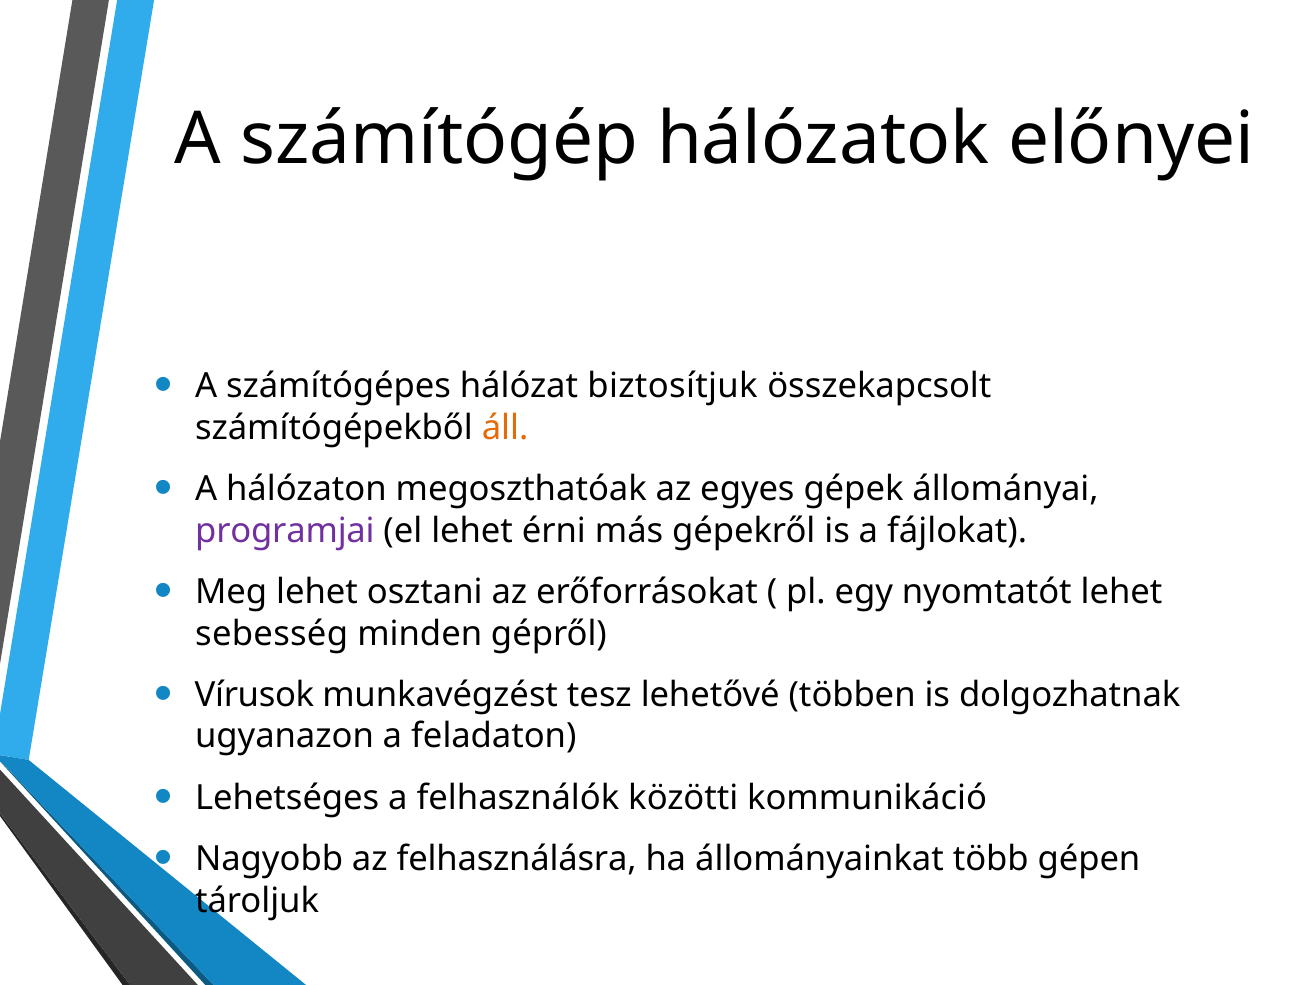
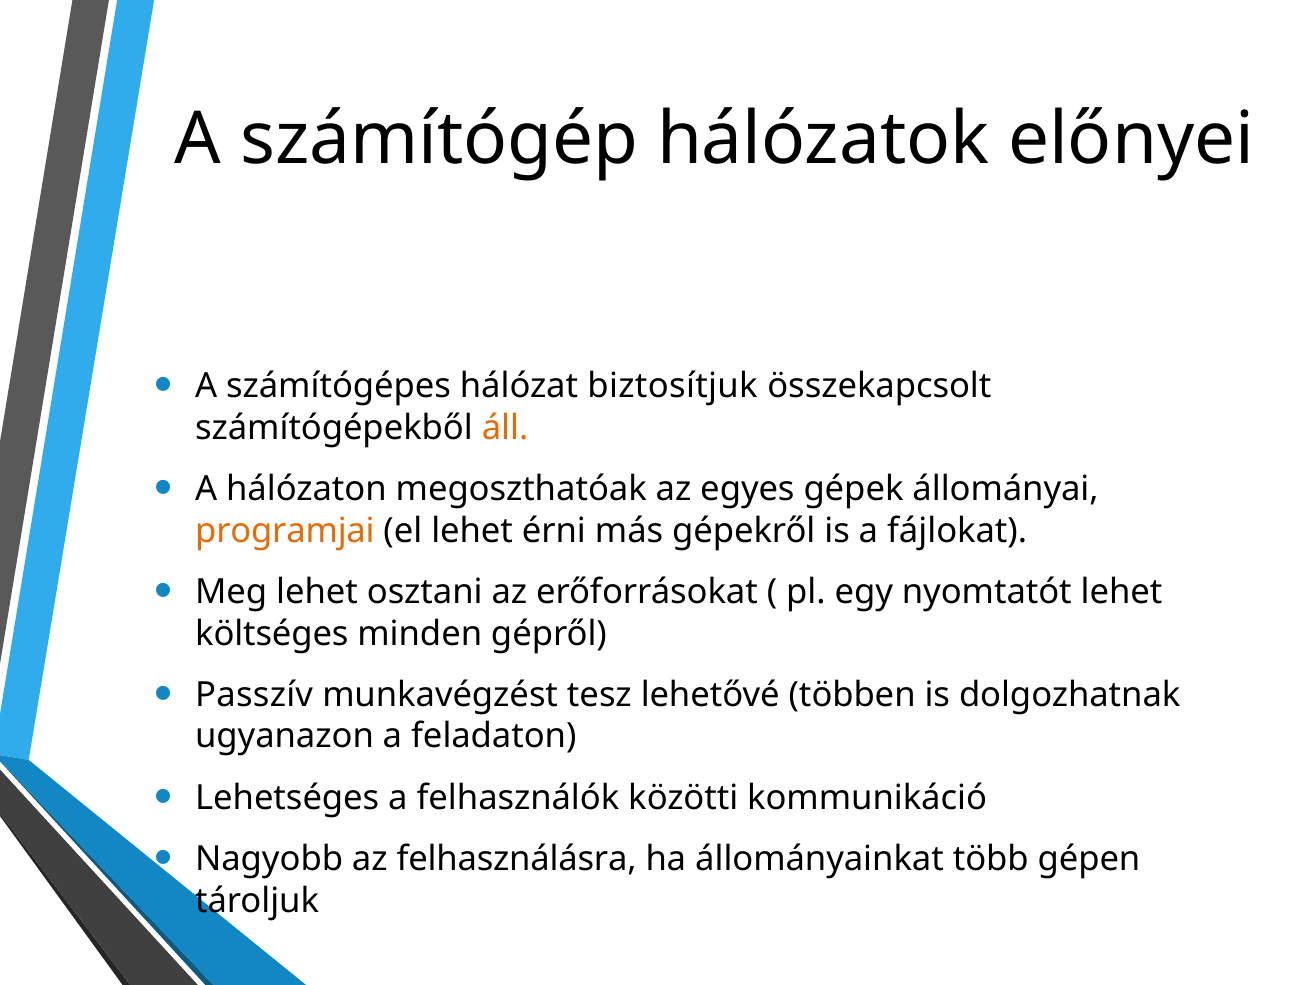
programjai colour: purple -> orange
sebesség: sebesség -> költséges
Vírusok: Vírusok -> Passzív
